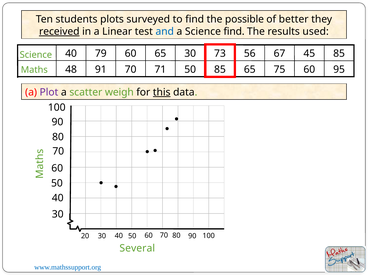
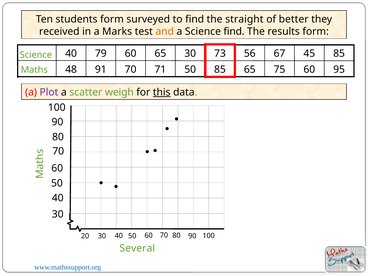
students plots: plots -> form
possible: possible -> straight
received underline: present -> none
Linear: Linear -> Marks
and colour: blue -> orange
results used: used -> form
